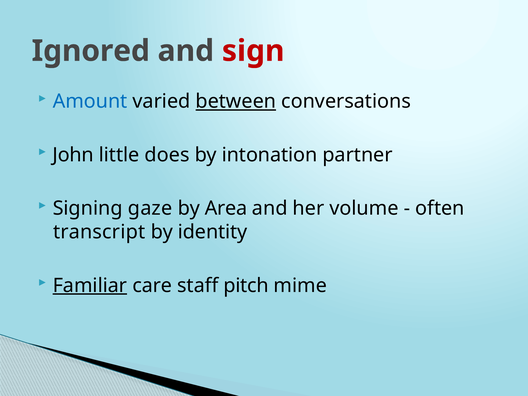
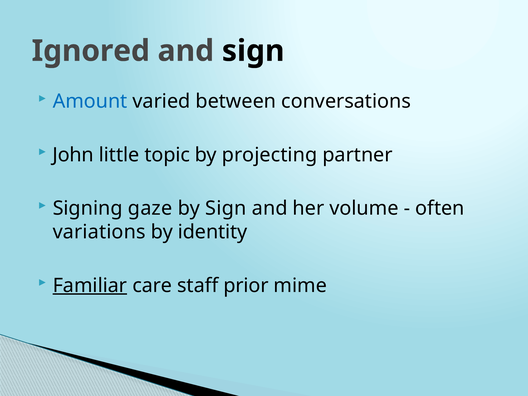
sign at (253, 51) colour: red -> black
between underline: present -> none
does: does -> topic
intonation: intonation -> projecting
by Area: Area -> Sign
transcript: transcript -> variations
pitch: pitch -> prior
